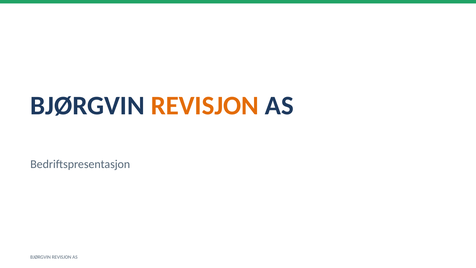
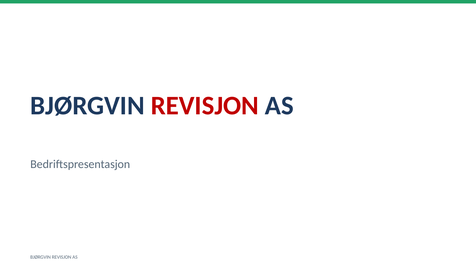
REVISJON at (205, 106) colour: orange -> red
